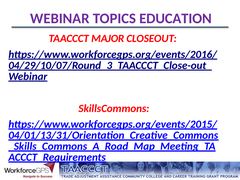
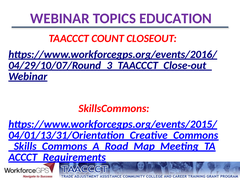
MAJOR: MAJOR -> COUNT
